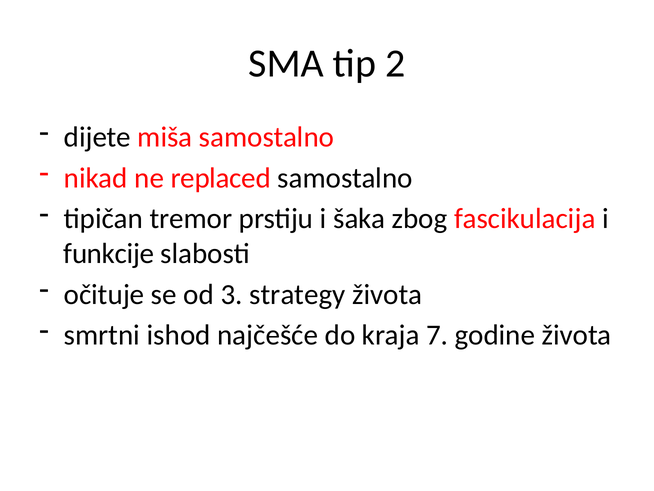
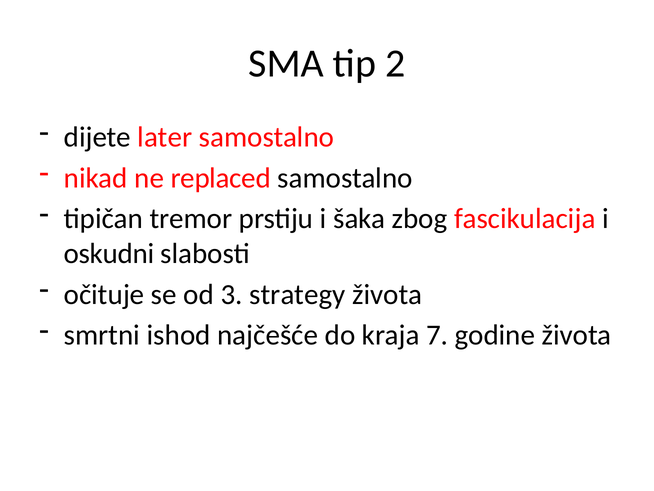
miša: miša -> later
funkcije: funkcije -> oskudni
